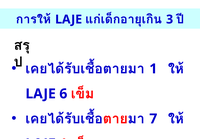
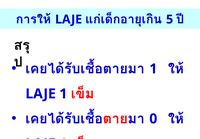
3: 3 -> 5
6 at (63, 93): 6 -> 1
7: 7 -> 0
